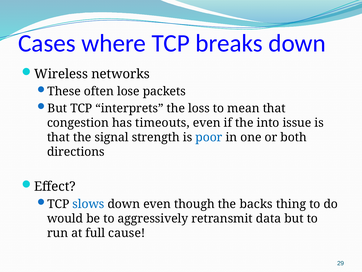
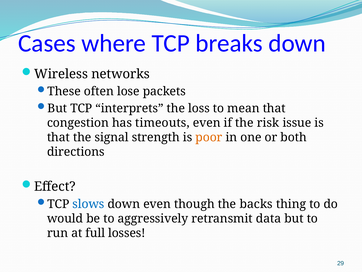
into: into -> risk
poor colour: blue -> orange
cause: cause -> losses
